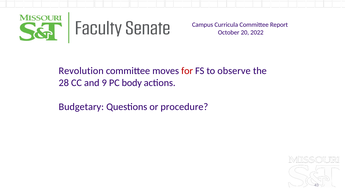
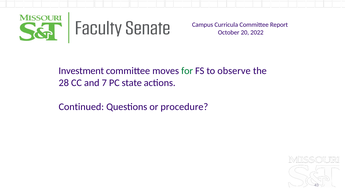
Revolution: Revolution -> Investment
for colour: red -> green
9: 9 -> 7
body: body -> state
Budgetary: Budgetary -> Continued
